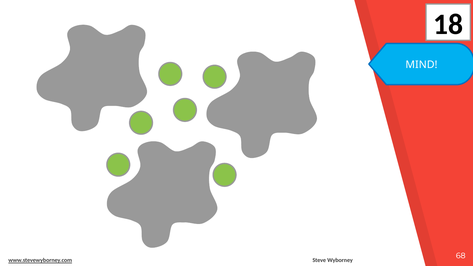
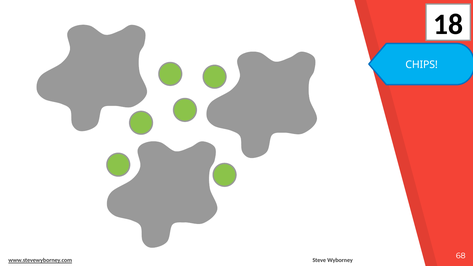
MIND: MIND -> CHIPS
